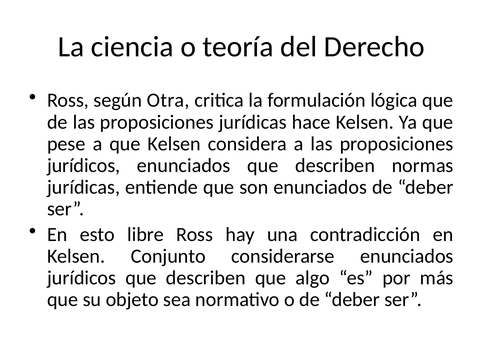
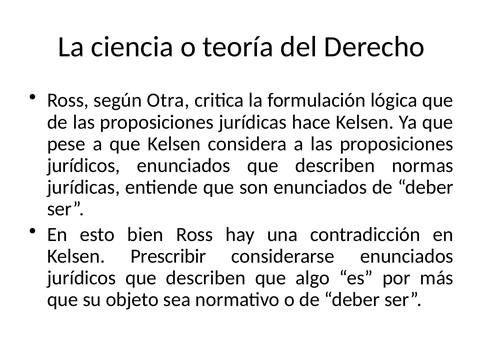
libre: libre -> bien
Conjunto: Conjunto -> Prescribir
